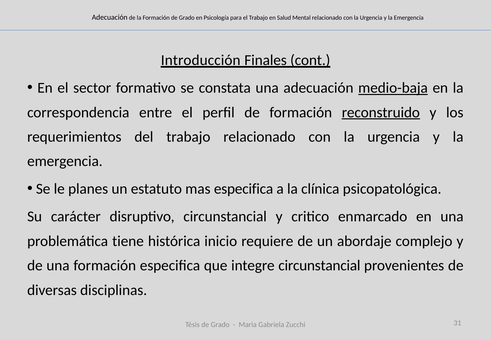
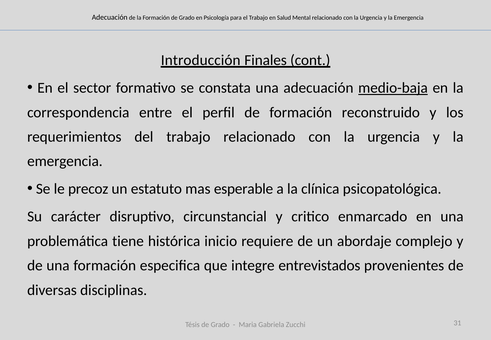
reconstruido underline: present -> none
planes: planes -> precoz
mas especifica: especifica -> esperable
integre circunstancial: circunstancial -> entrevistados
